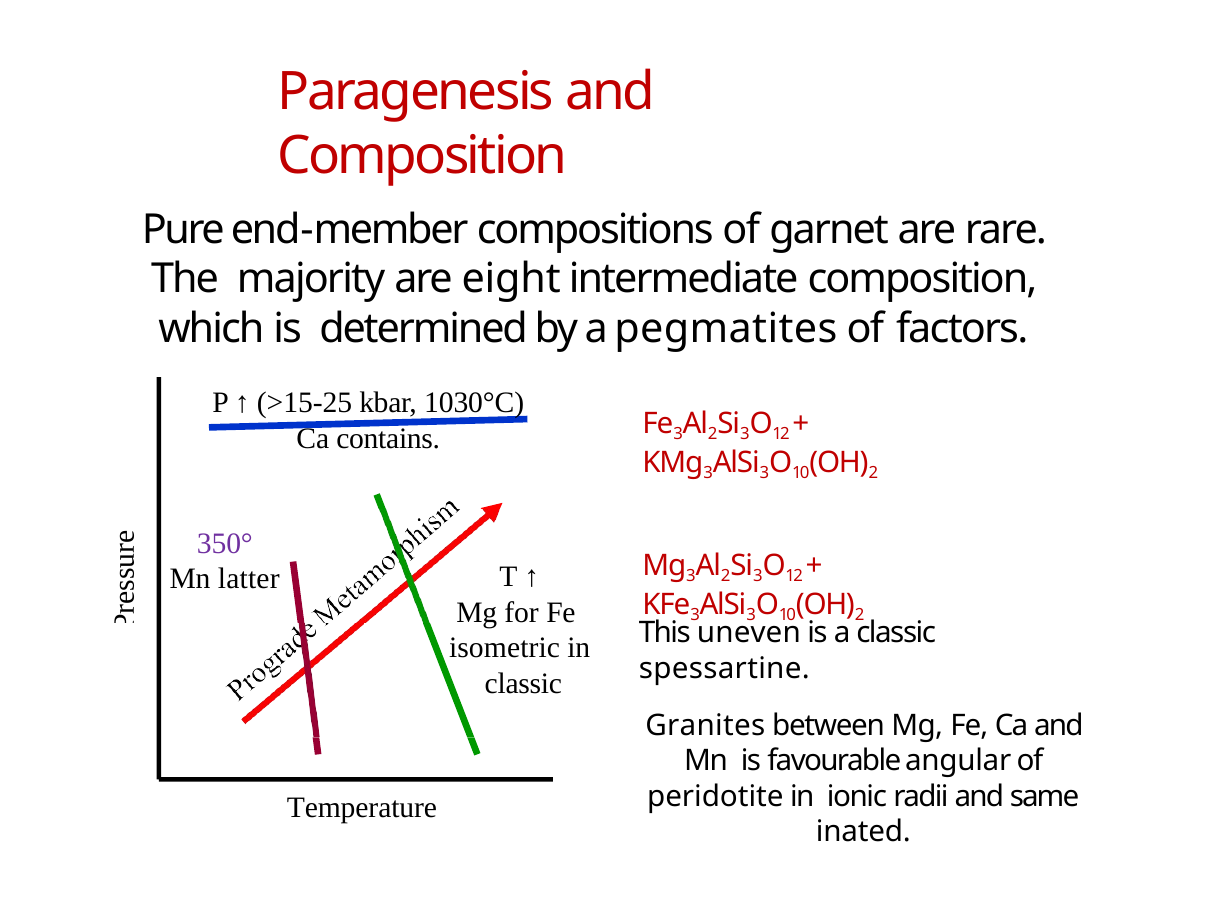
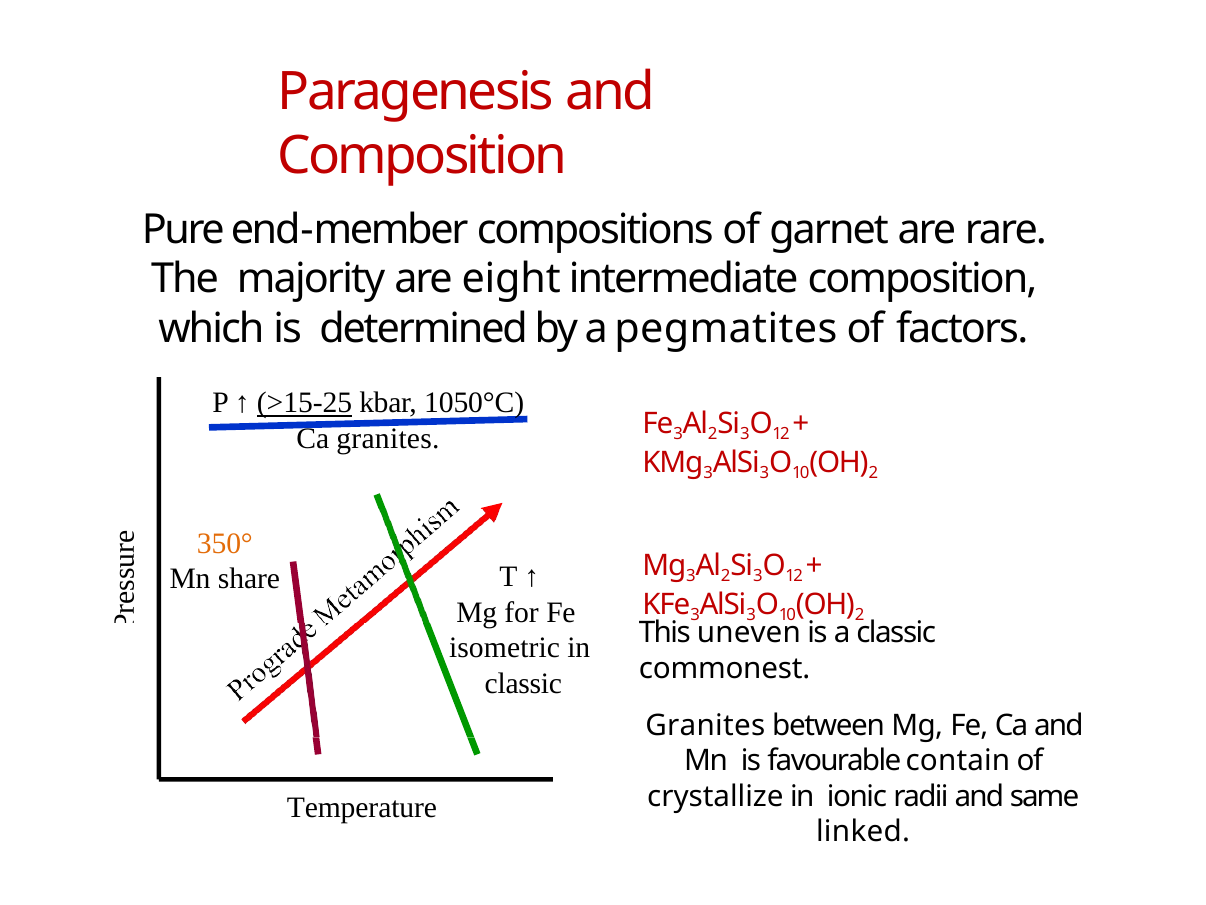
>15-25 underline: none -> present
1030°C: 1030°C -> 1050°C
Ca contains: contains -> granites
350° colour: purple -> orange
latter: latter -> share
spessartine: spessartine -> commonest
angular: angular -> contain
peridotite: peridotite -> crystallize
inated: inated -> linked
